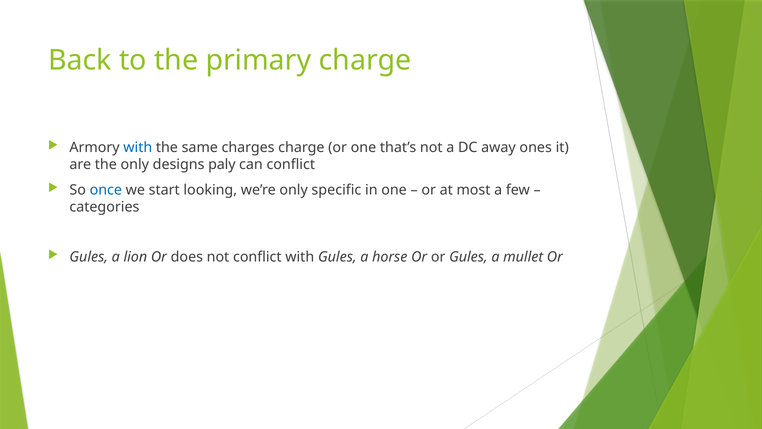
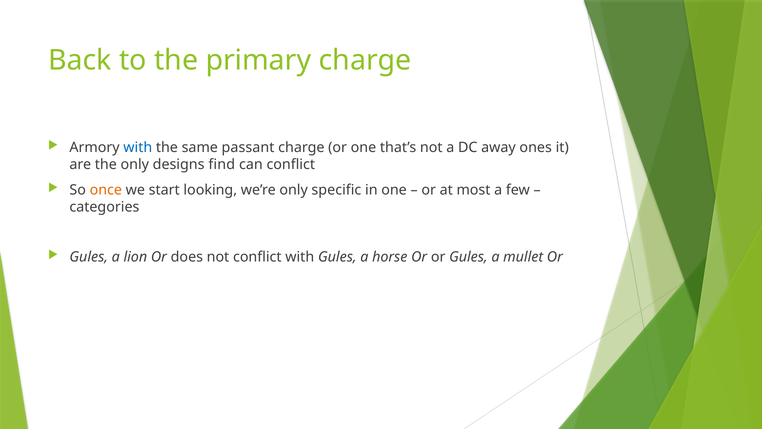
charges: charges -> passant
paly: paly -> find
once colour: blue -> orange
